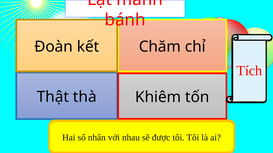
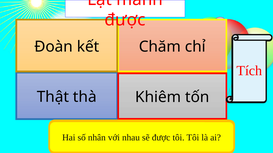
bánh at (125, 20): bánh -> được
